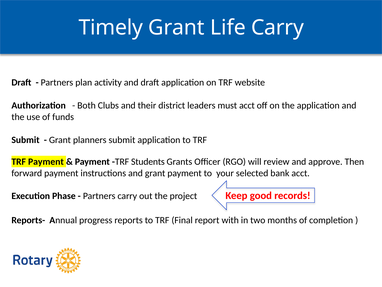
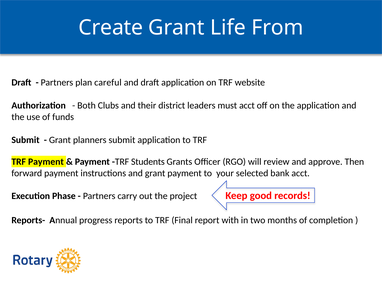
Timely: Timely -> Create
Life Carry: Carry -> From
activity: activity -> careful
